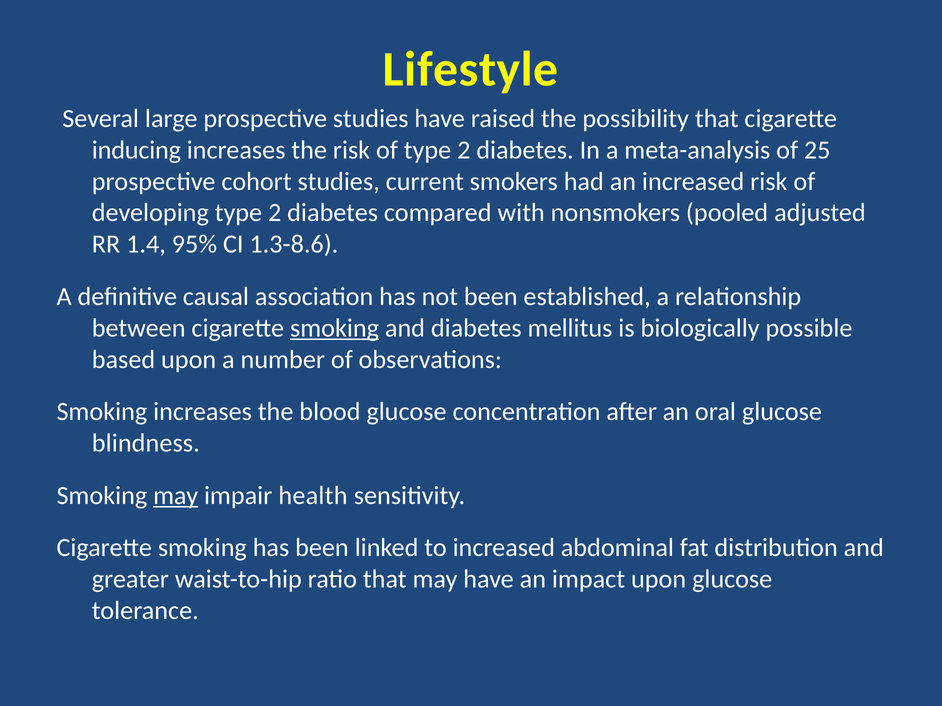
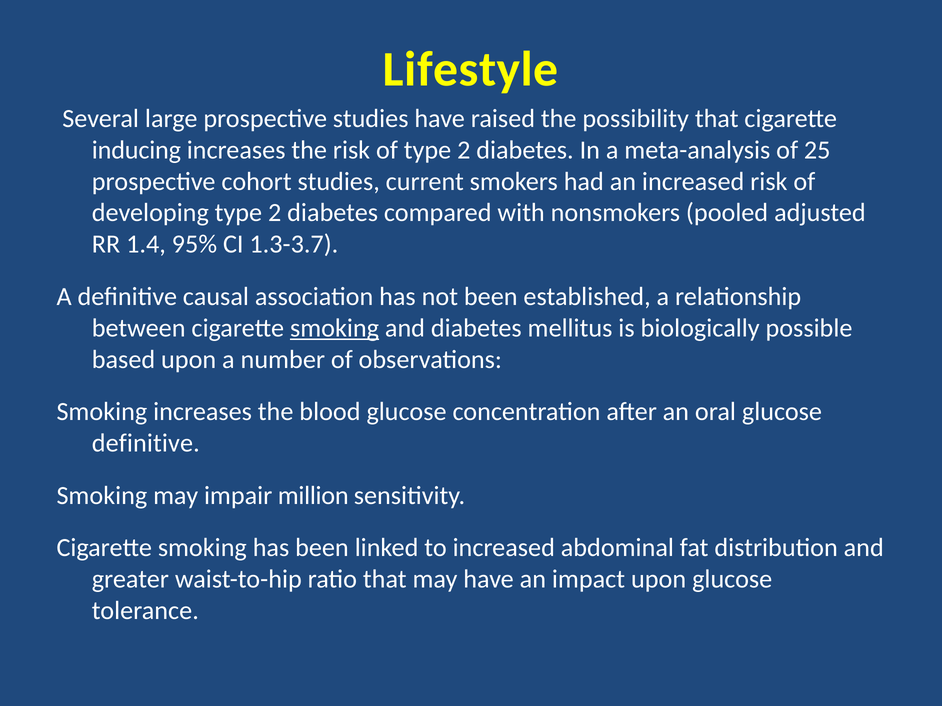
1.3-8.6: 1.3-8.6 -> 1.3-3.7
blindness at (146, 444): blindness -> definitive
may at (176, 496) underline: present -> none
health: health -> million
